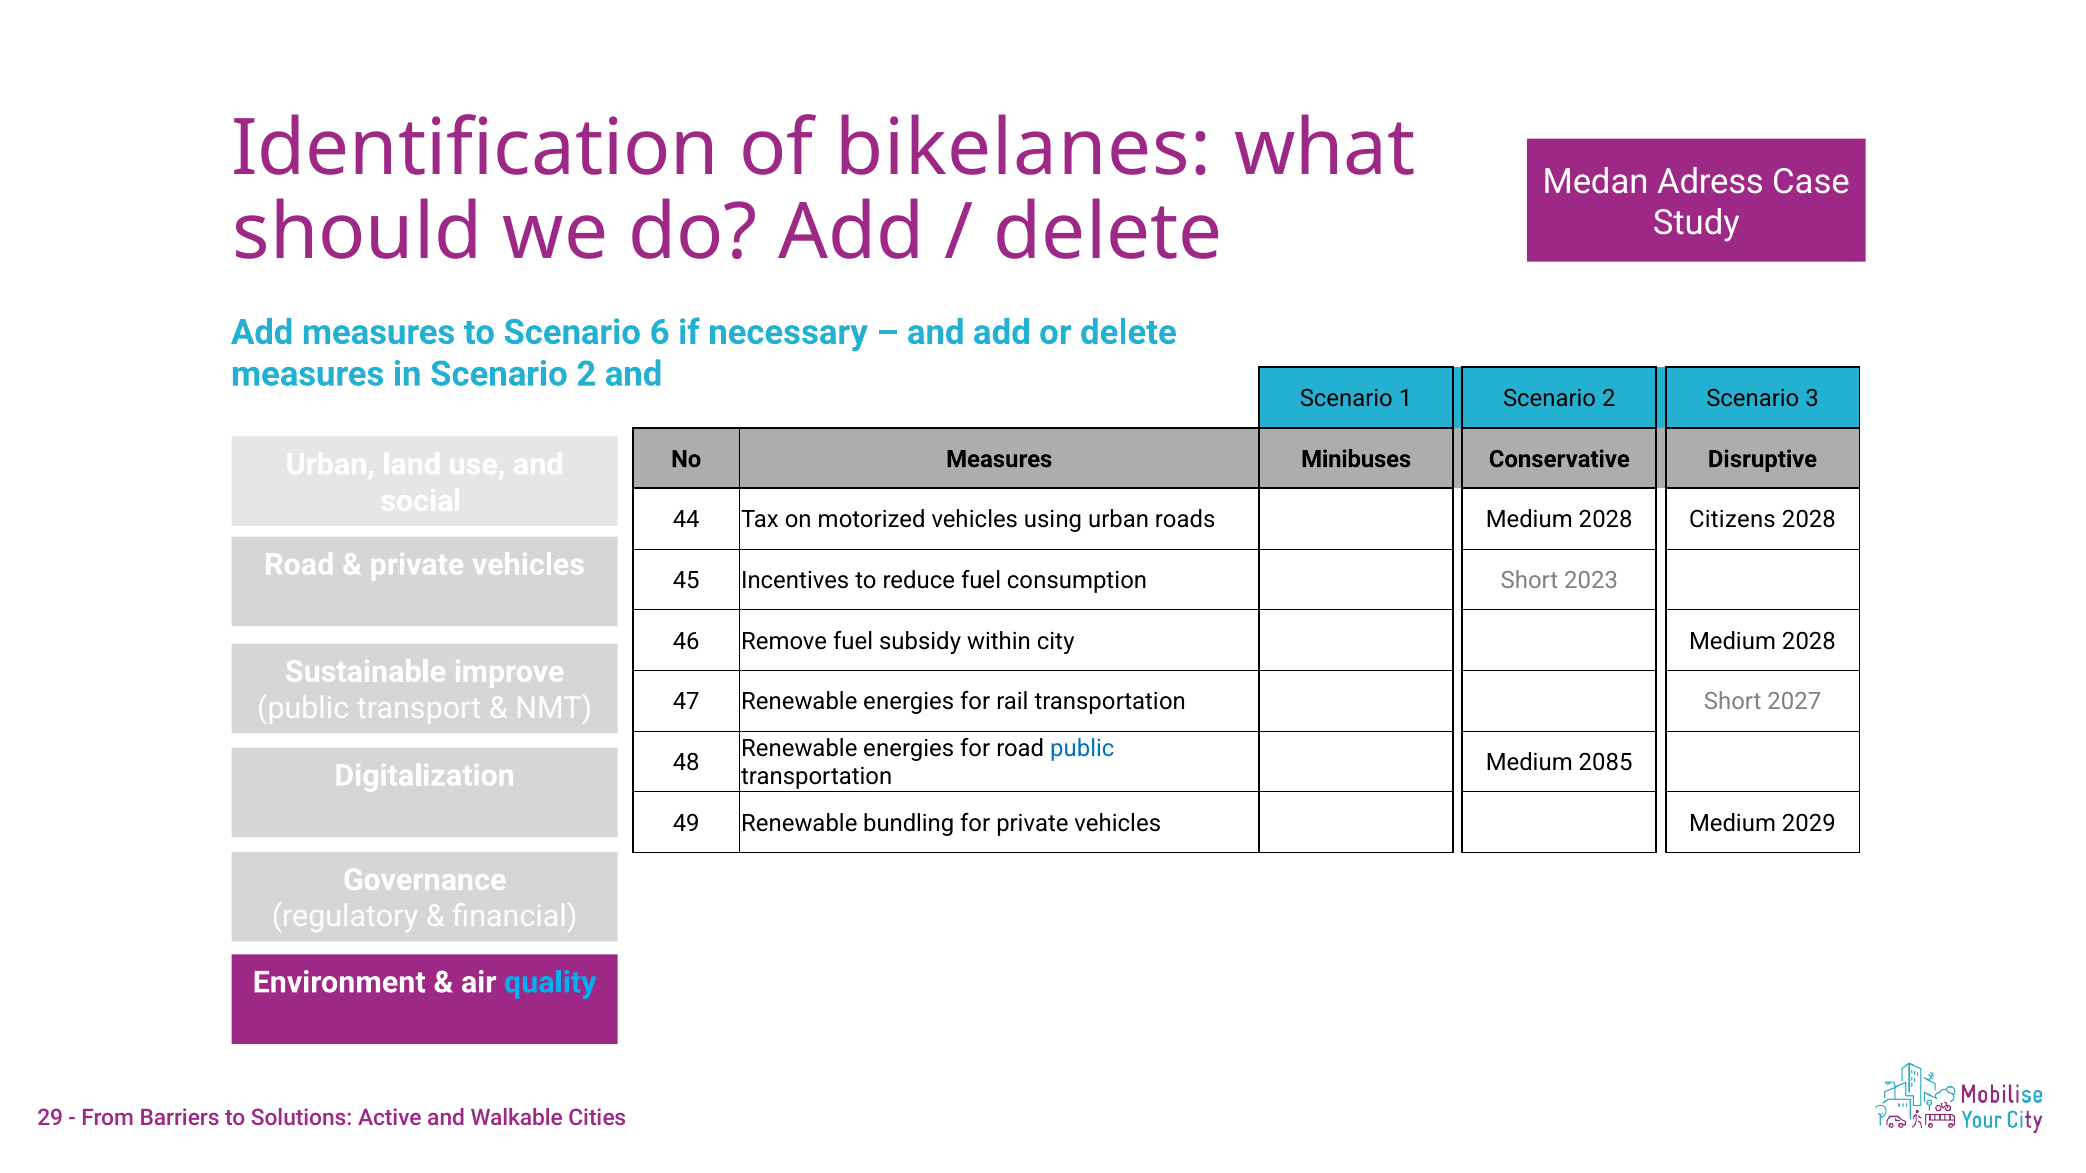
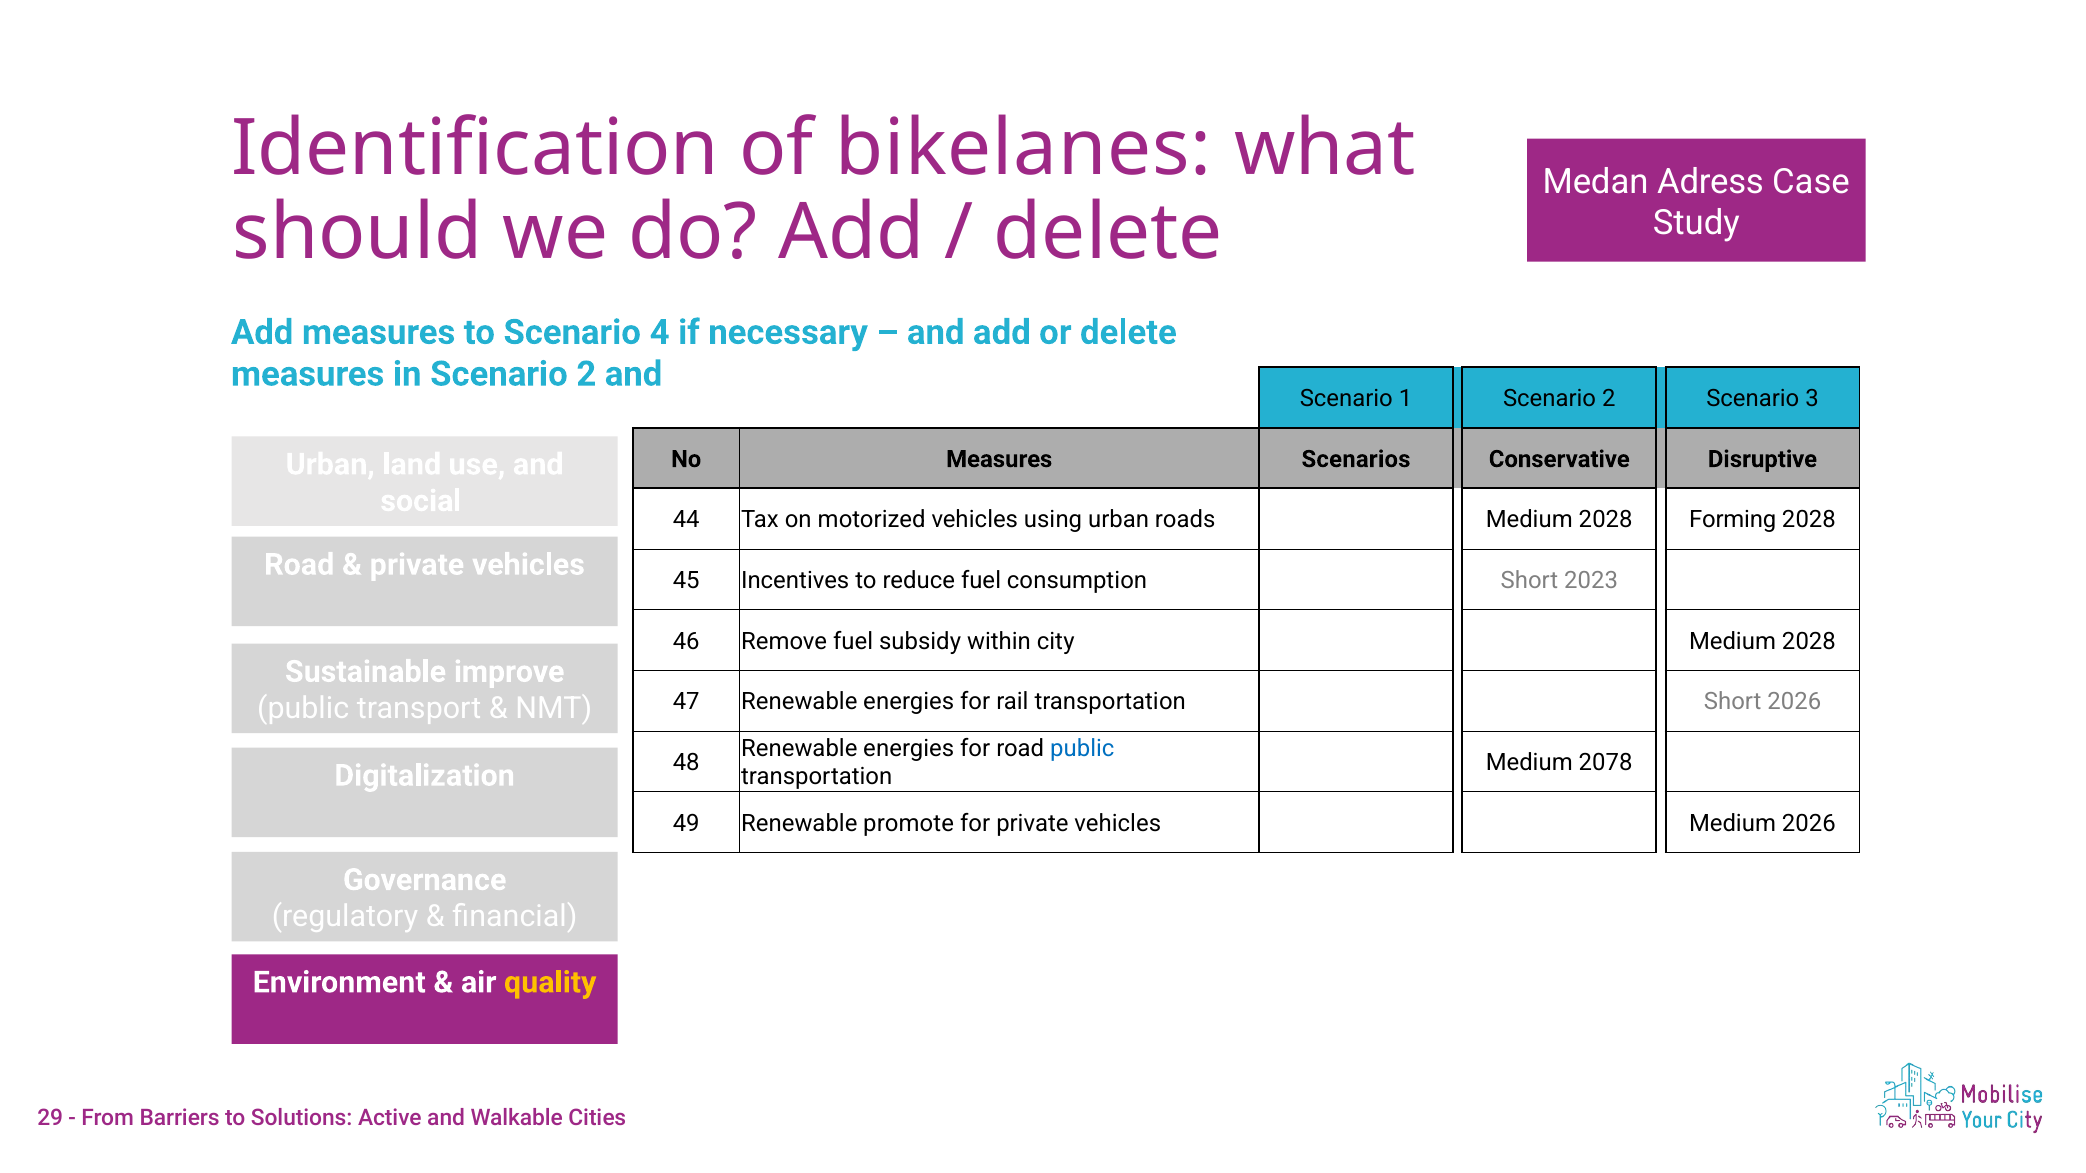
6: 6 -> 4
Minibuses: Minibuses -> Scenarios
Citizens: Citizens -> Forming
Short 2027: 2027 -> 2026
2085: 2085 -> 2078
bundling: bundling -> promote
Medium 2029: 2029 -> 2026
quality colour: light blue -> yellow
